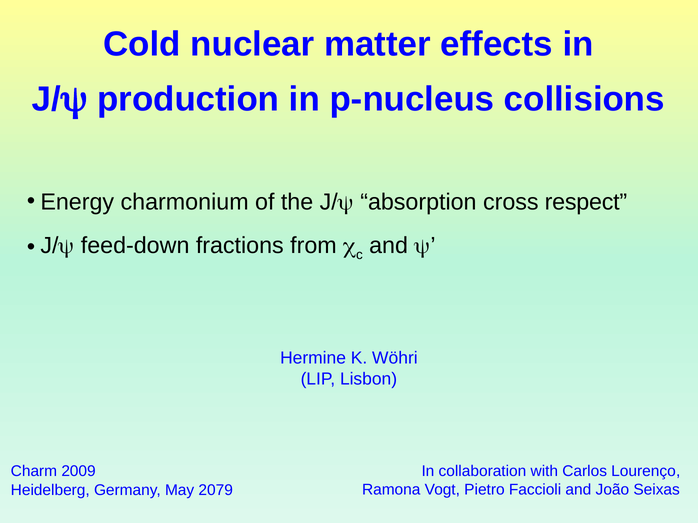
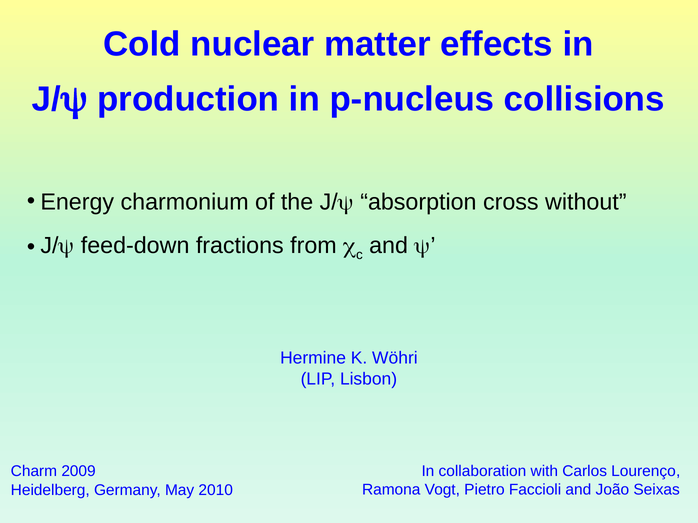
respect: respect -> without
2079: 2079 -> 2010
